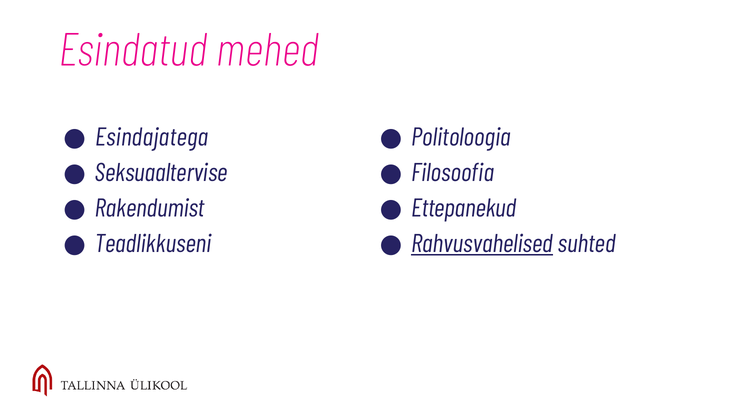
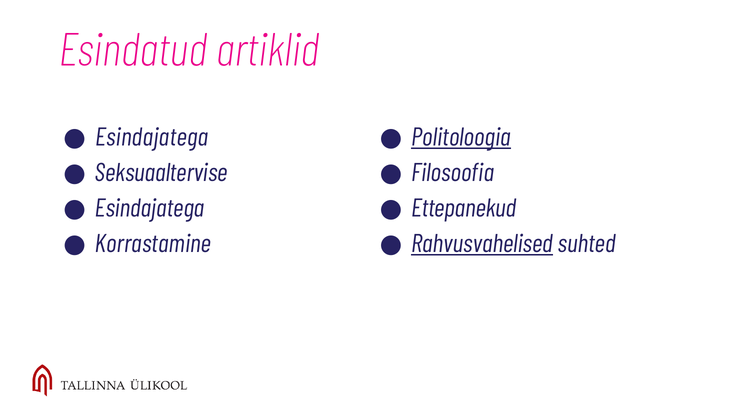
mehed: mehed -> artiklid
Politoloogia underline: none -> present
Rakendumist at (150, 209): Rakendumist -> Esindajatega
Teadlikkuseni: Teadlikkuseni -> Korrastamine
